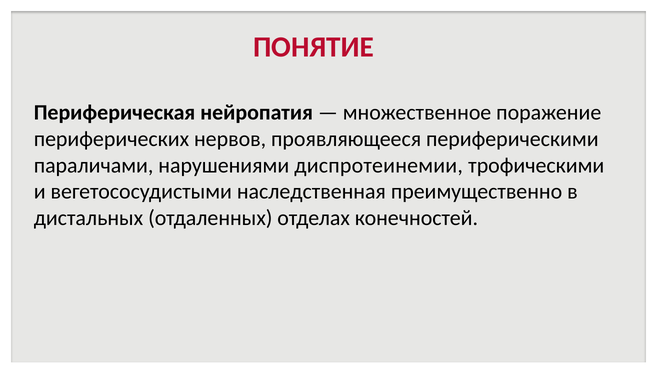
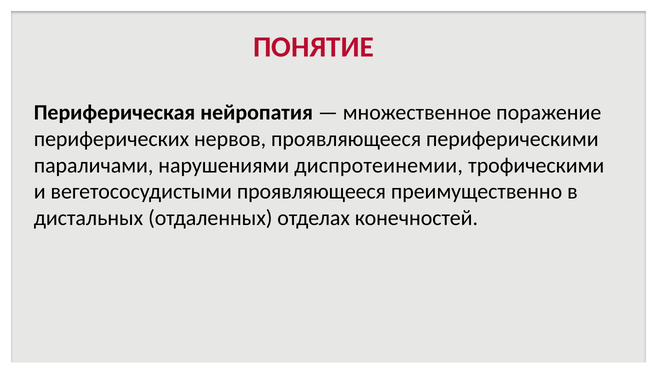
вегетососудистыми наследственная: наследственная -> проявляющееся
